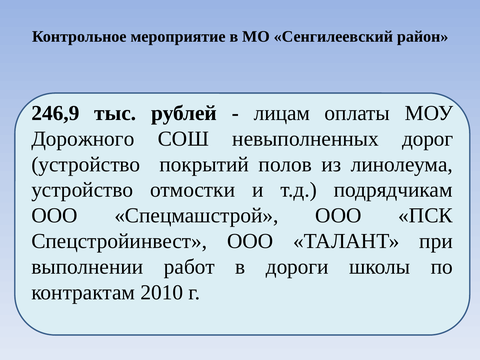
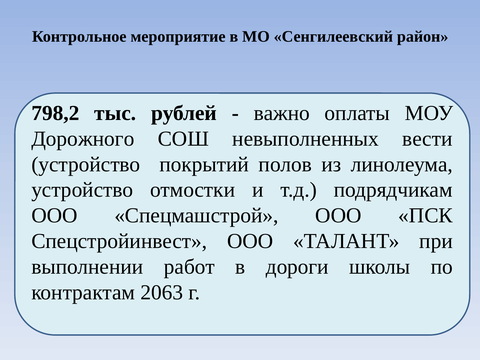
246,9: 246,9 -> 798,2
лицам: лицам -> важно
дорог: дорог -> вести
2010: 2010 -> 2063
